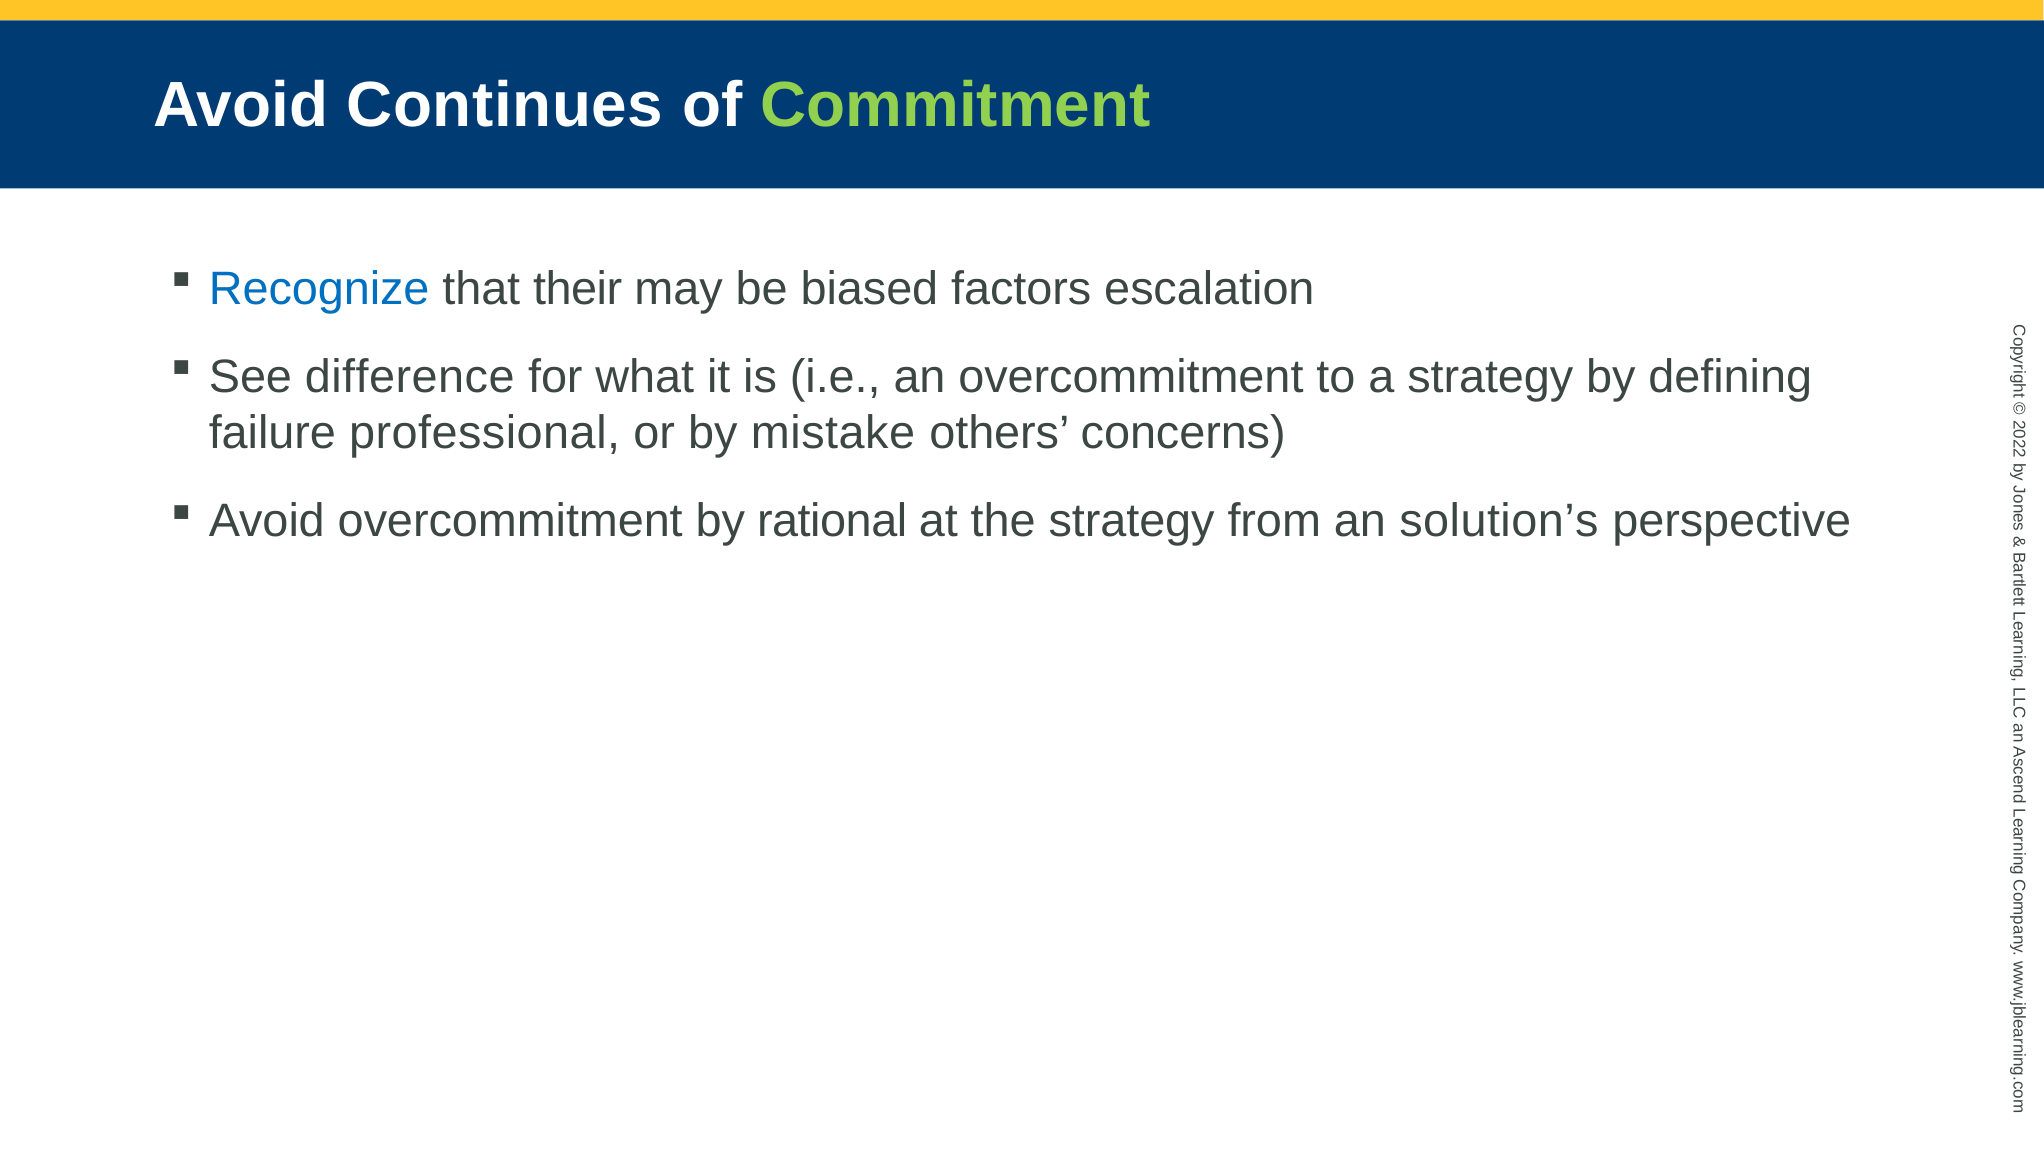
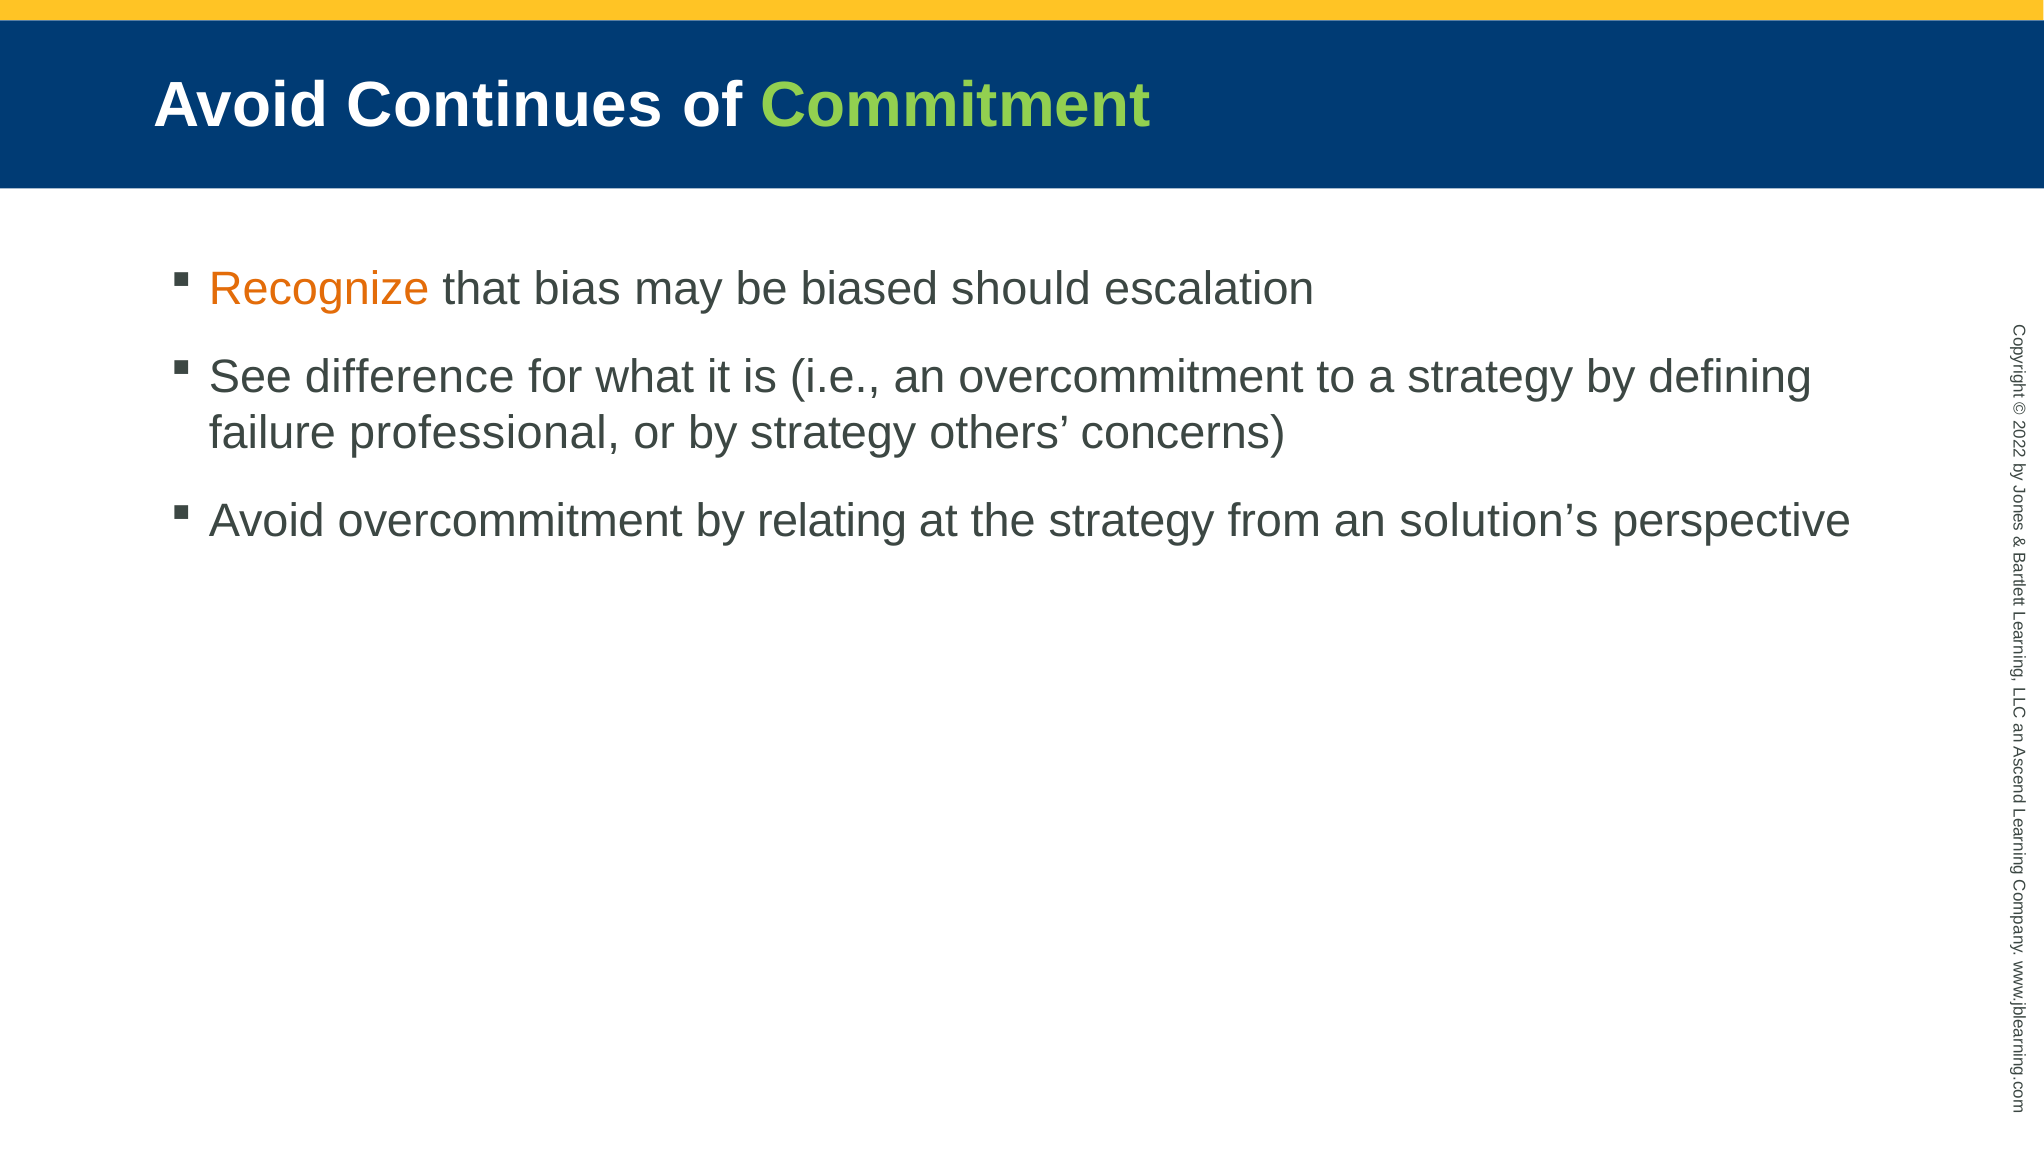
Recognize colour: blue -> orange
their: their -> bias
factors: factors -> should
by mistake: mistake -> strategy
rational: rational -> relating
